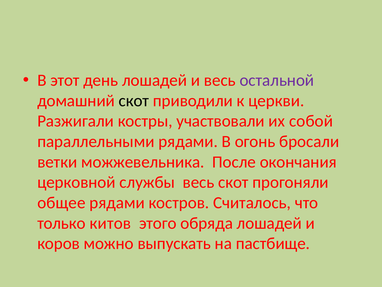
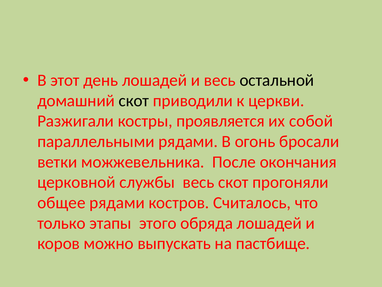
остальной colour: purple -> black
участвовали: участвовали -> проявляется
китов: китов -> этапы
